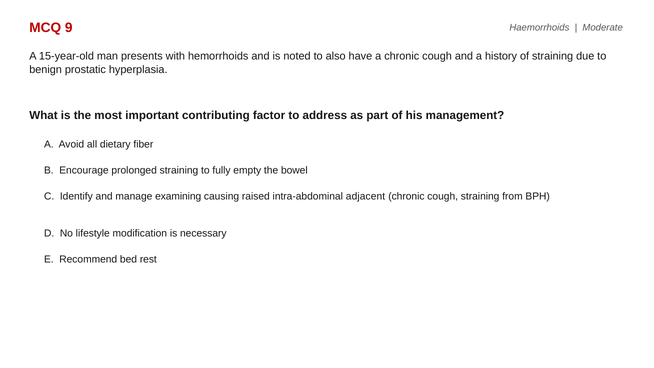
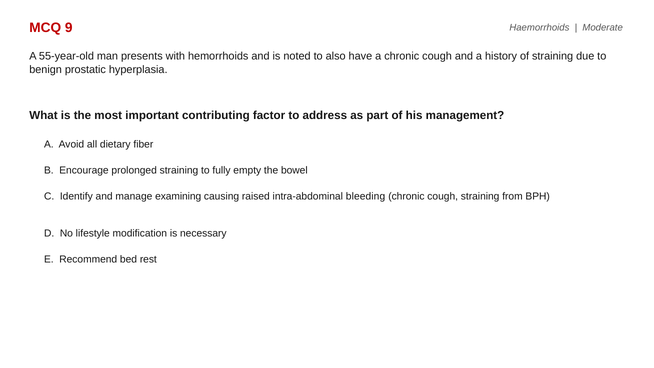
15-year-old: 15-year-old -> 55-year-old
adjacent: adjacent -> bleeding
